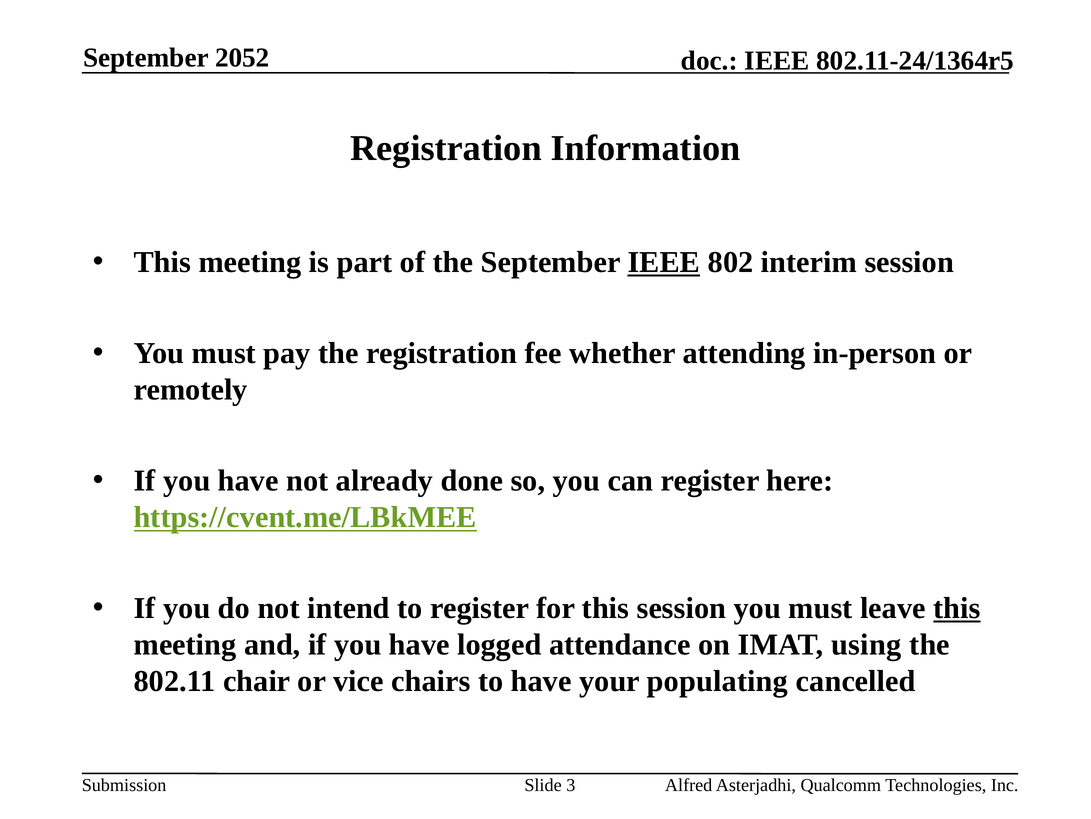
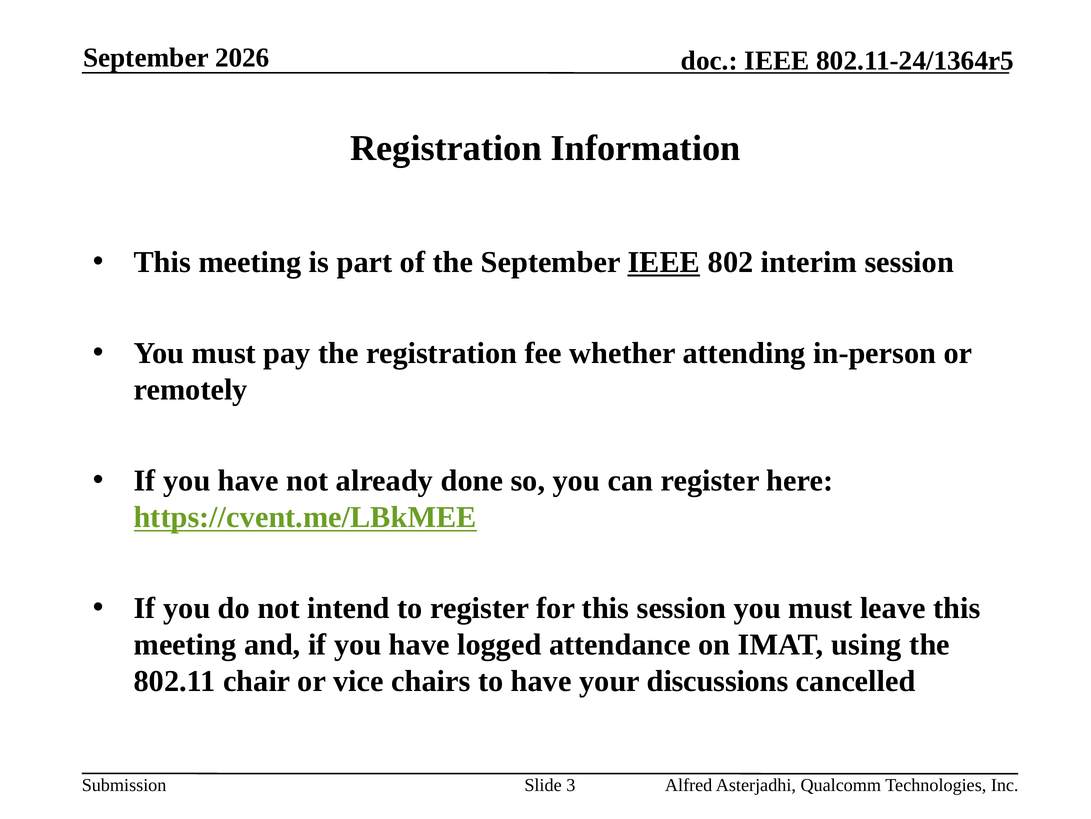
2052: 2052 -> 2026
this at (957, 608) underline: present -> none
populating: populating -> discussions
